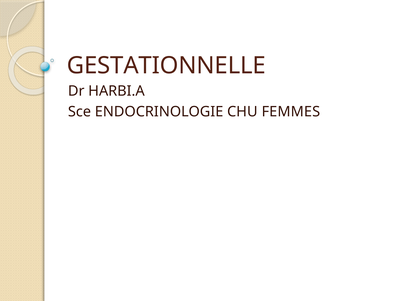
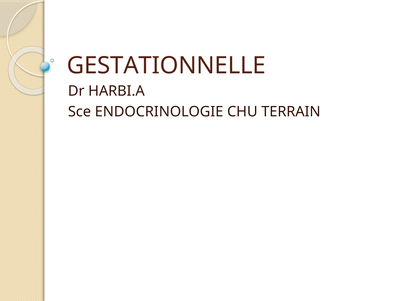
FEMMES: FEMMES -> TERRAIN
